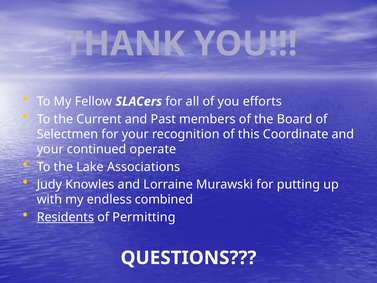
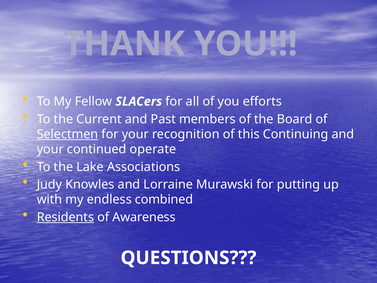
Selectmen underline: none -> present
Coordinate: Coordinate -> Continuing
Permitting: Permitting -> Awareness
